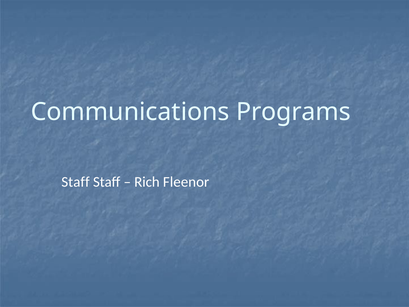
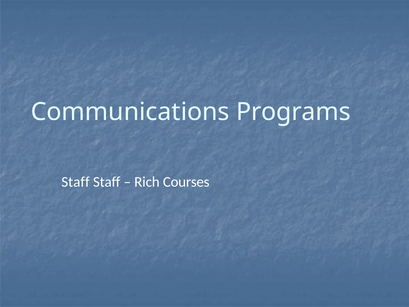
Fleenor: Fleenor -> Courses
